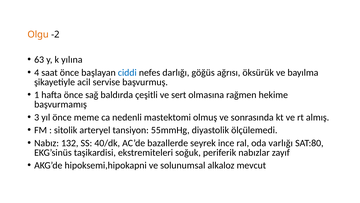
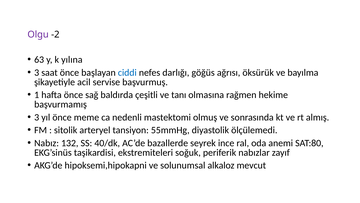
Olgu colour: orange -> purple
4 at (37, 72): 4 -> 3
sert: sert -> tanı
varlığı: varlığı -> anemi
